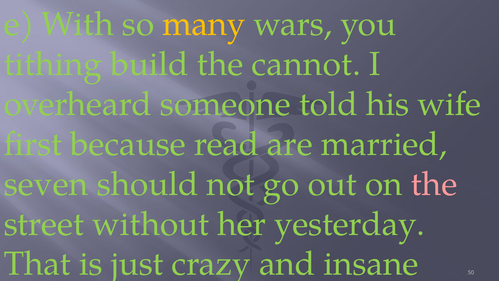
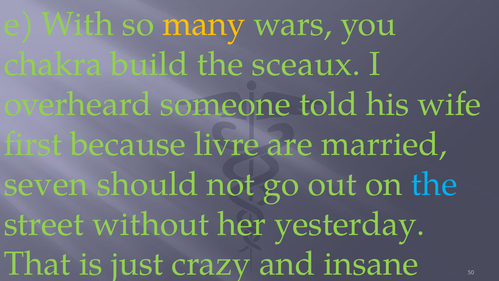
tithing: tithing -> chakra
cannot: cannot -> sceaux
read: read -> livre
the at (434, 184) colour: pink -> light blue
